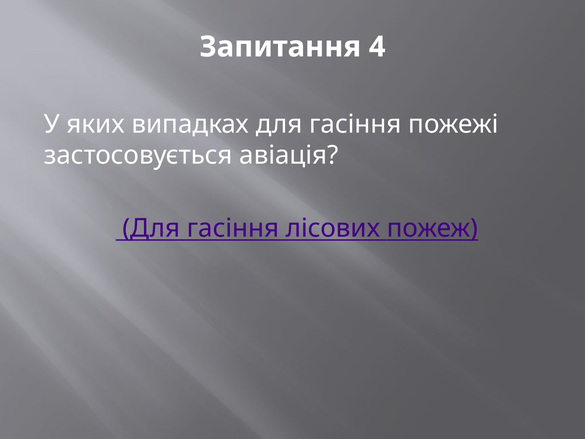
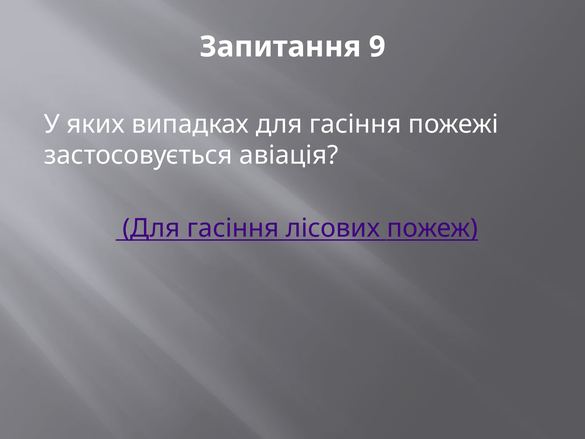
4: 4 -> 9
